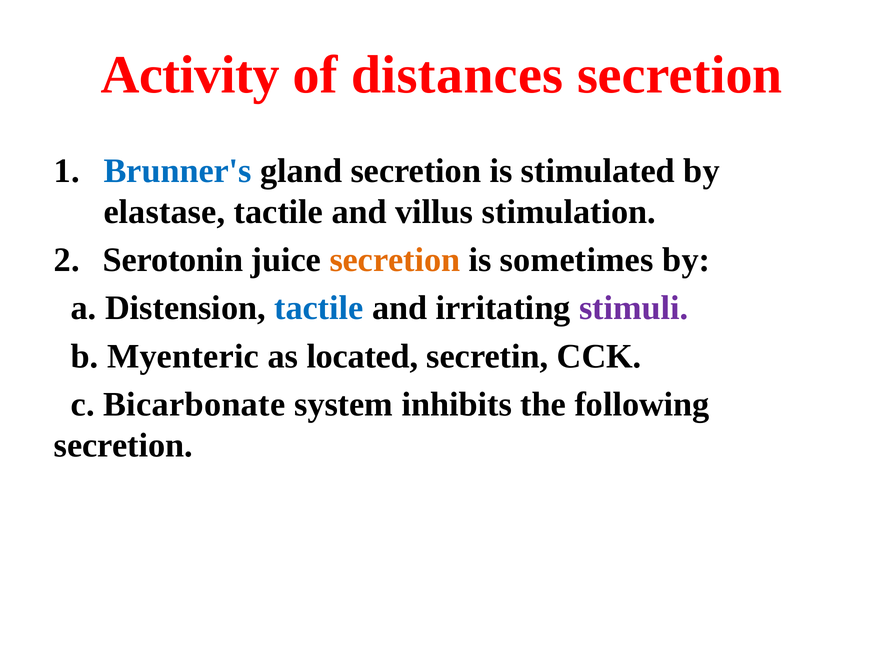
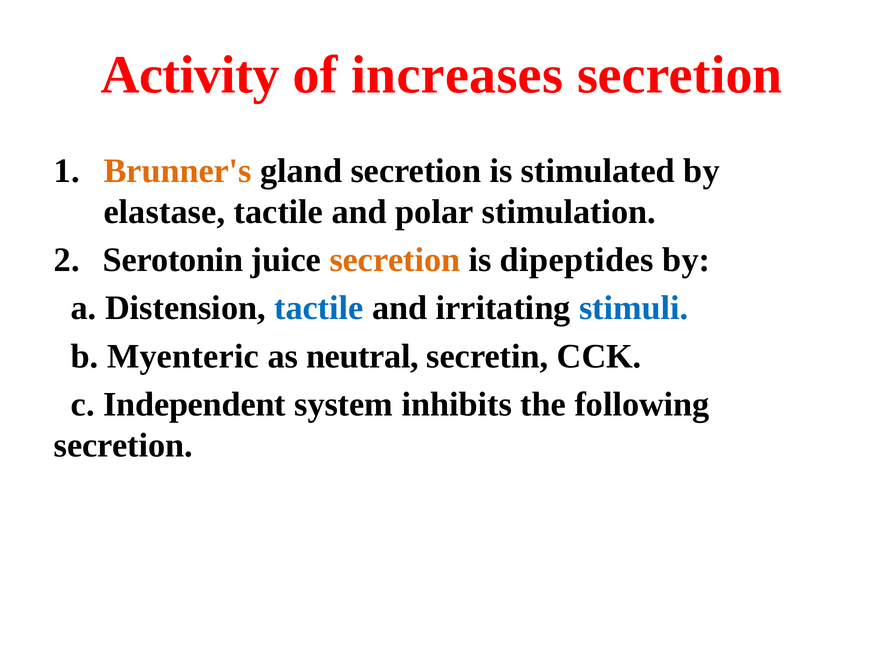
distances: distances -> increases
Brunner's colour: blue -> orange
villus: villus -> polar
sometimes: sometimes -> dipeptides
stimuli colour: purple -> blue
located: located -> neutral
Bicarbonate: Bicarbonate -> Independent
